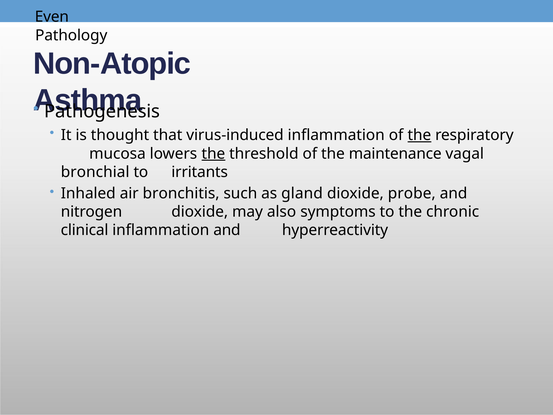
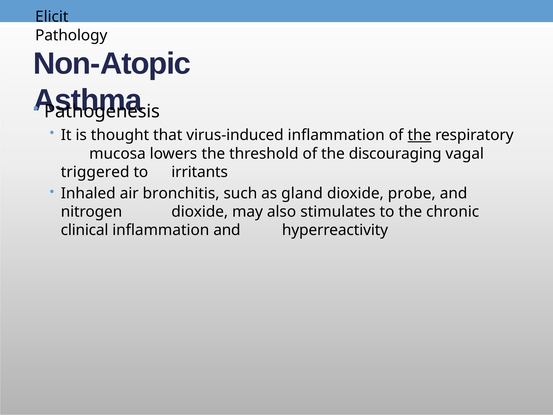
Even: Even -> Elicit
the at (213, 154) underline: present -> none
maintenance: maintenance -> discouraging
bronchial: bronchial -> triggered
symptoms: symptoms -> stimulates
